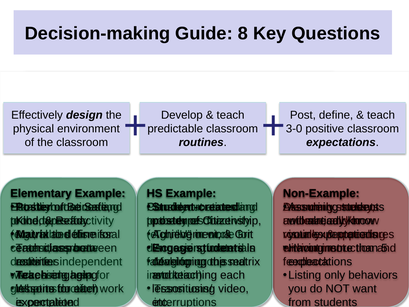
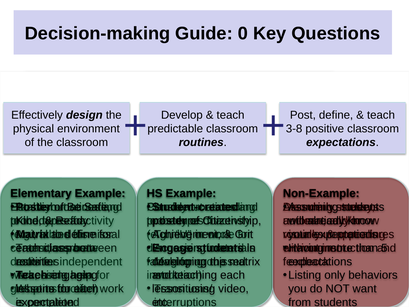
8: 8 -> 0
3-0: 3-0 -> 3-8
